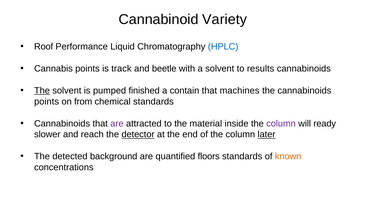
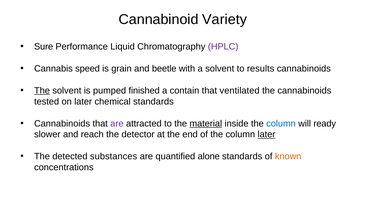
Roof: Roof -> Sure
HPLC colour: blue -> purple
Cannabis points: points -> speed
track: track -> grain
machines: machines -> ventilated
points at (47, 101): points -> tested
on from: from -> later
material underline: none -> present
column at (281, 123) colour: purple -> blue
detector underline: present -> none
background: background -> substances
floors: floors -> alone
